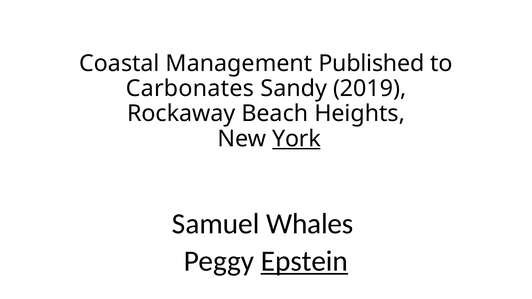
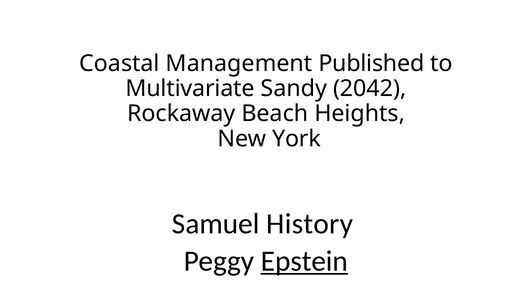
Carbonates: Carbonates -> Multivariate
2019: 2019 -> 2042
York underline: present -> none
Whales: Whales -> History
